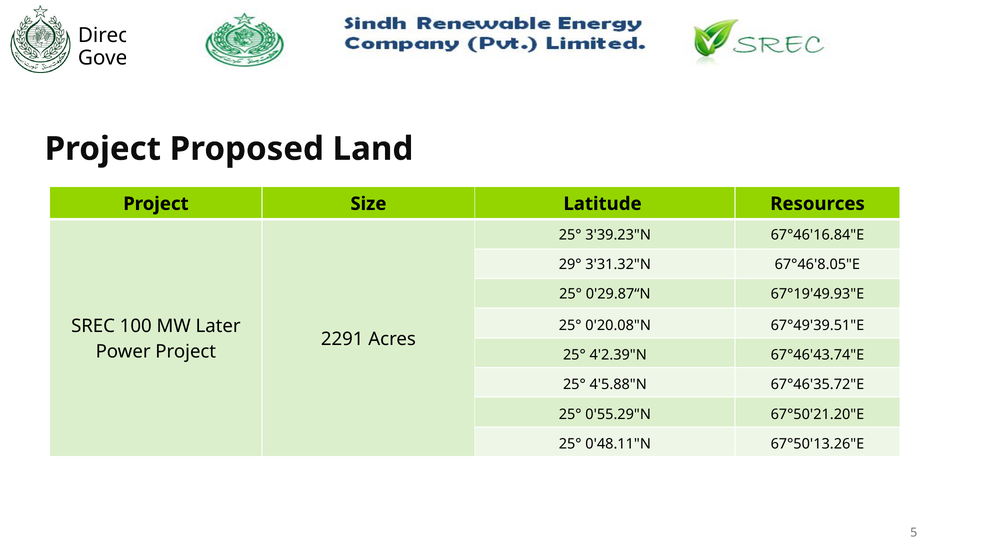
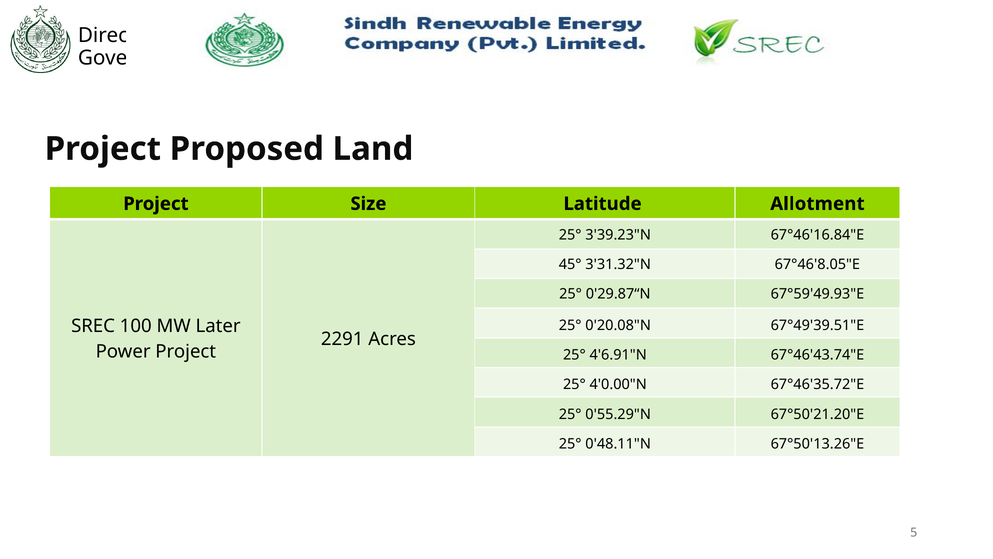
Resources: Resources -> Allotment
29°: 29° -> 45°
67°19'49.93"E: 67°19'49.93"E -> 67°59'49.93"E
4'2.39"N: 4'2.39"N -> 4'6.91"N
4'5.88"N: 4'5.88"N -> 4'0.00"N
